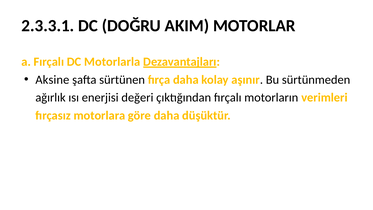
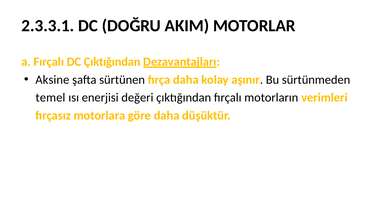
DC Motorlarla: Motorlarla -> Çıktığından
ağırlık: ağırlık -> temel
